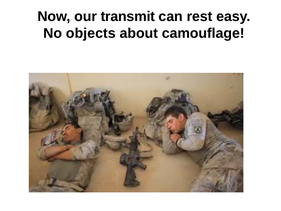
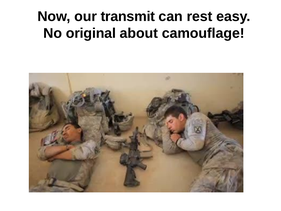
objects: objects -> original
